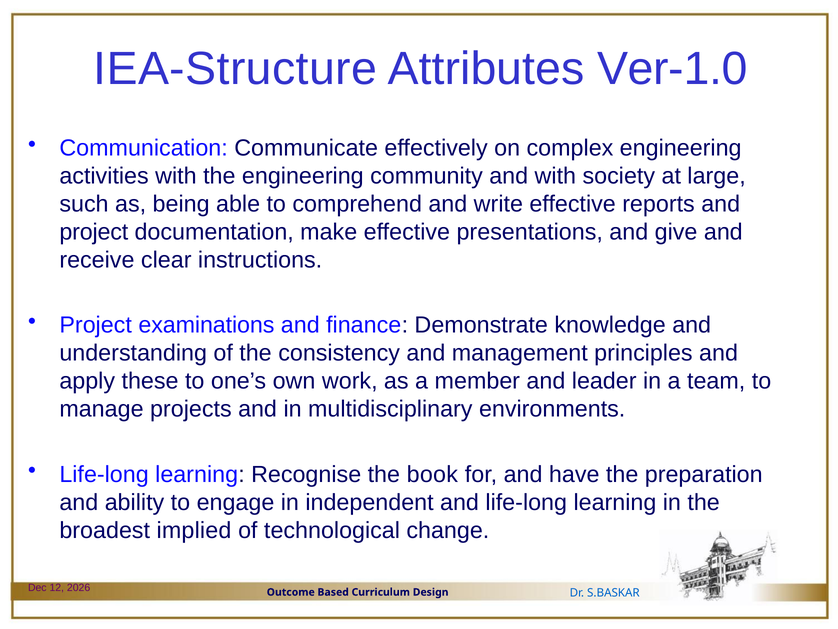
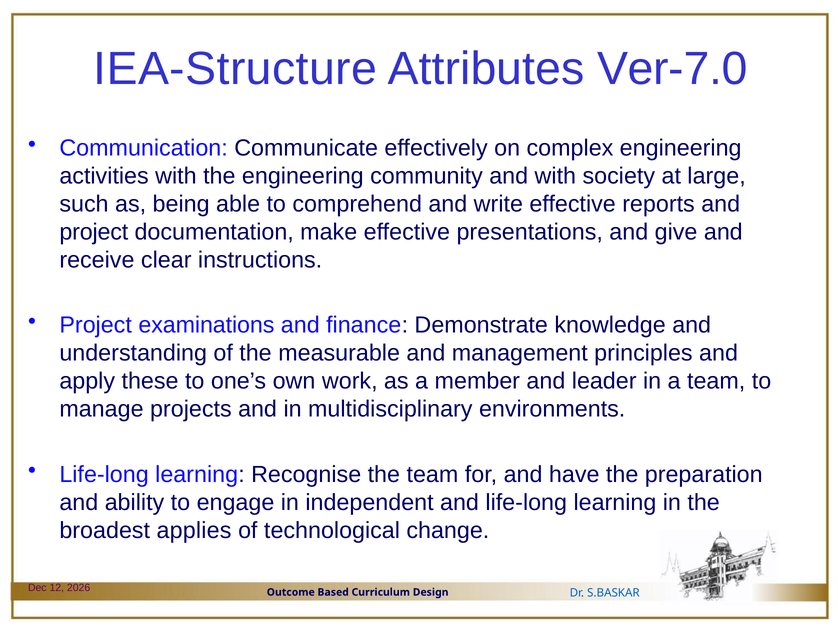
Ver-1.0: Ver-1.0 -> Ver-7.0
consistency: consistency -> measurable
the book: book -> team
implied: implied -> applies
